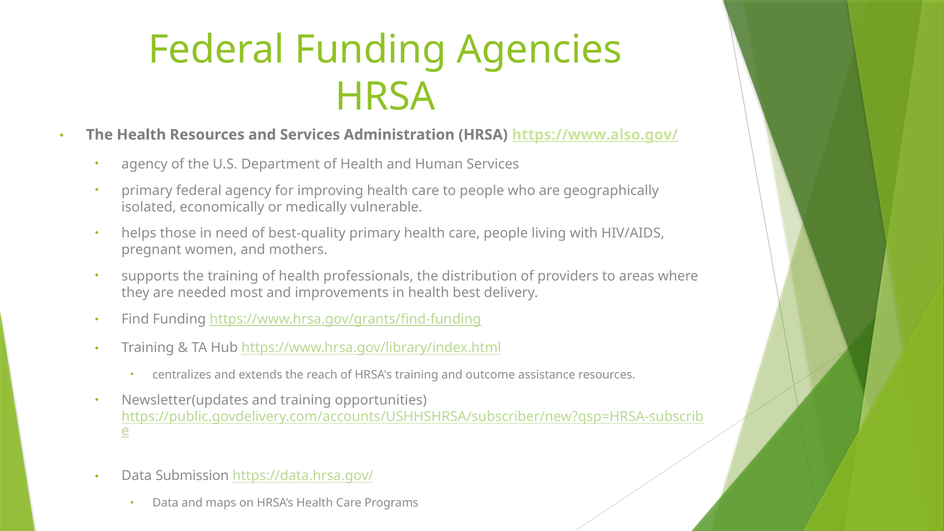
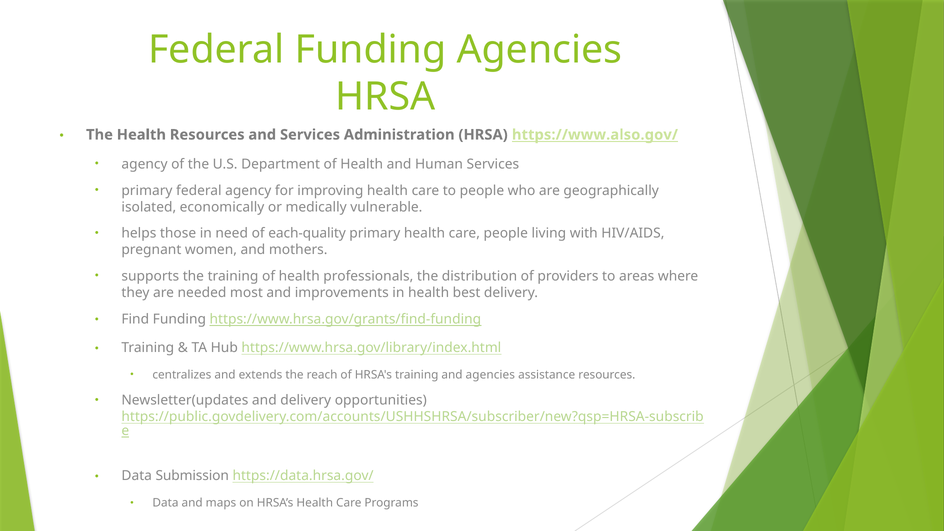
best-quality: best-quality -> each-quality
and outcome: outcome -> agencies
and training: training -> delivery
